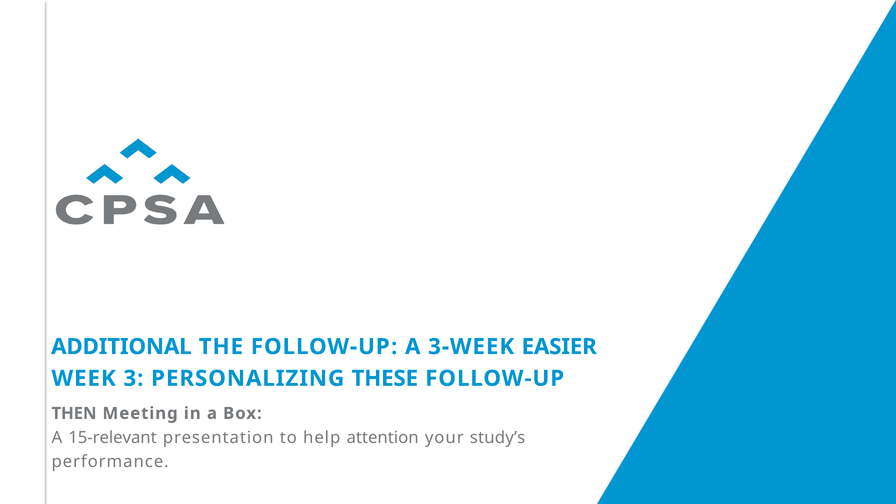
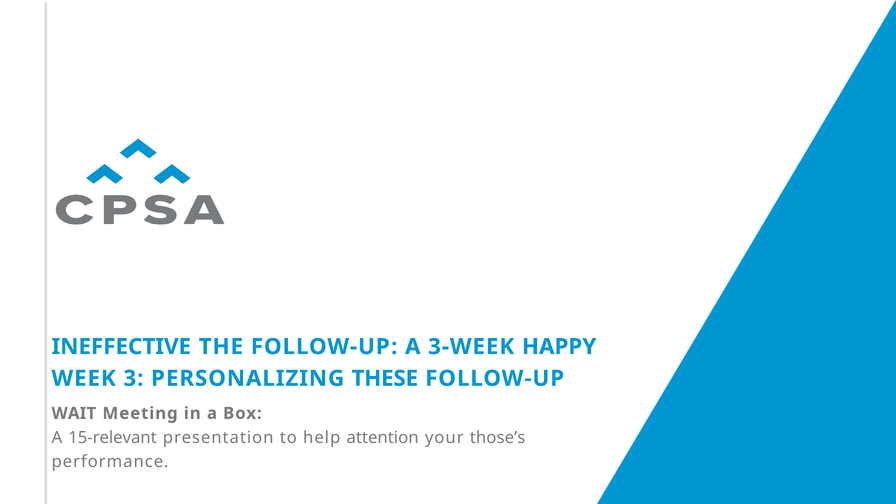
ADDITIONAL: ADDITIONAL -> INEFFECTIVE
EASIER: EASIER -> HAPPY
THEN: THEN -> WAIT
study’s: study’s -> those’s
